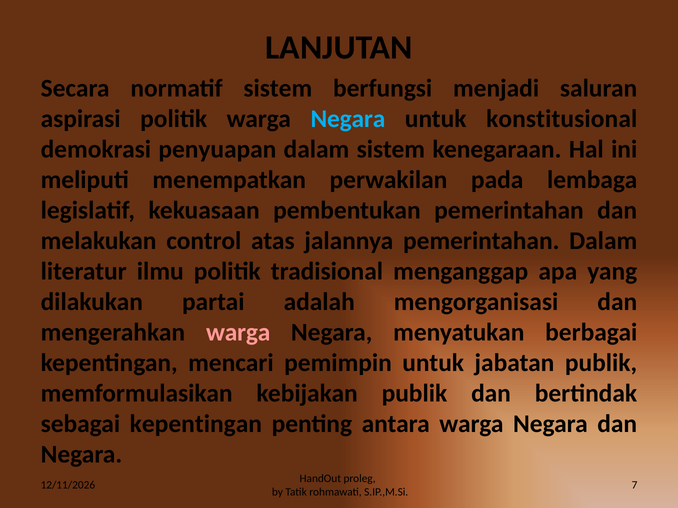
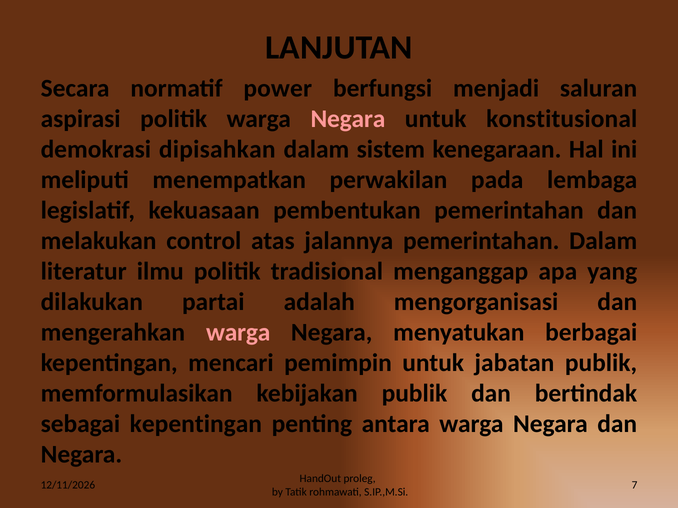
normatif sistem: sistem -> power
Negara at (348, 119) colour: light blue -> pink
penyuapan: penyuapan -> dipisahkan
